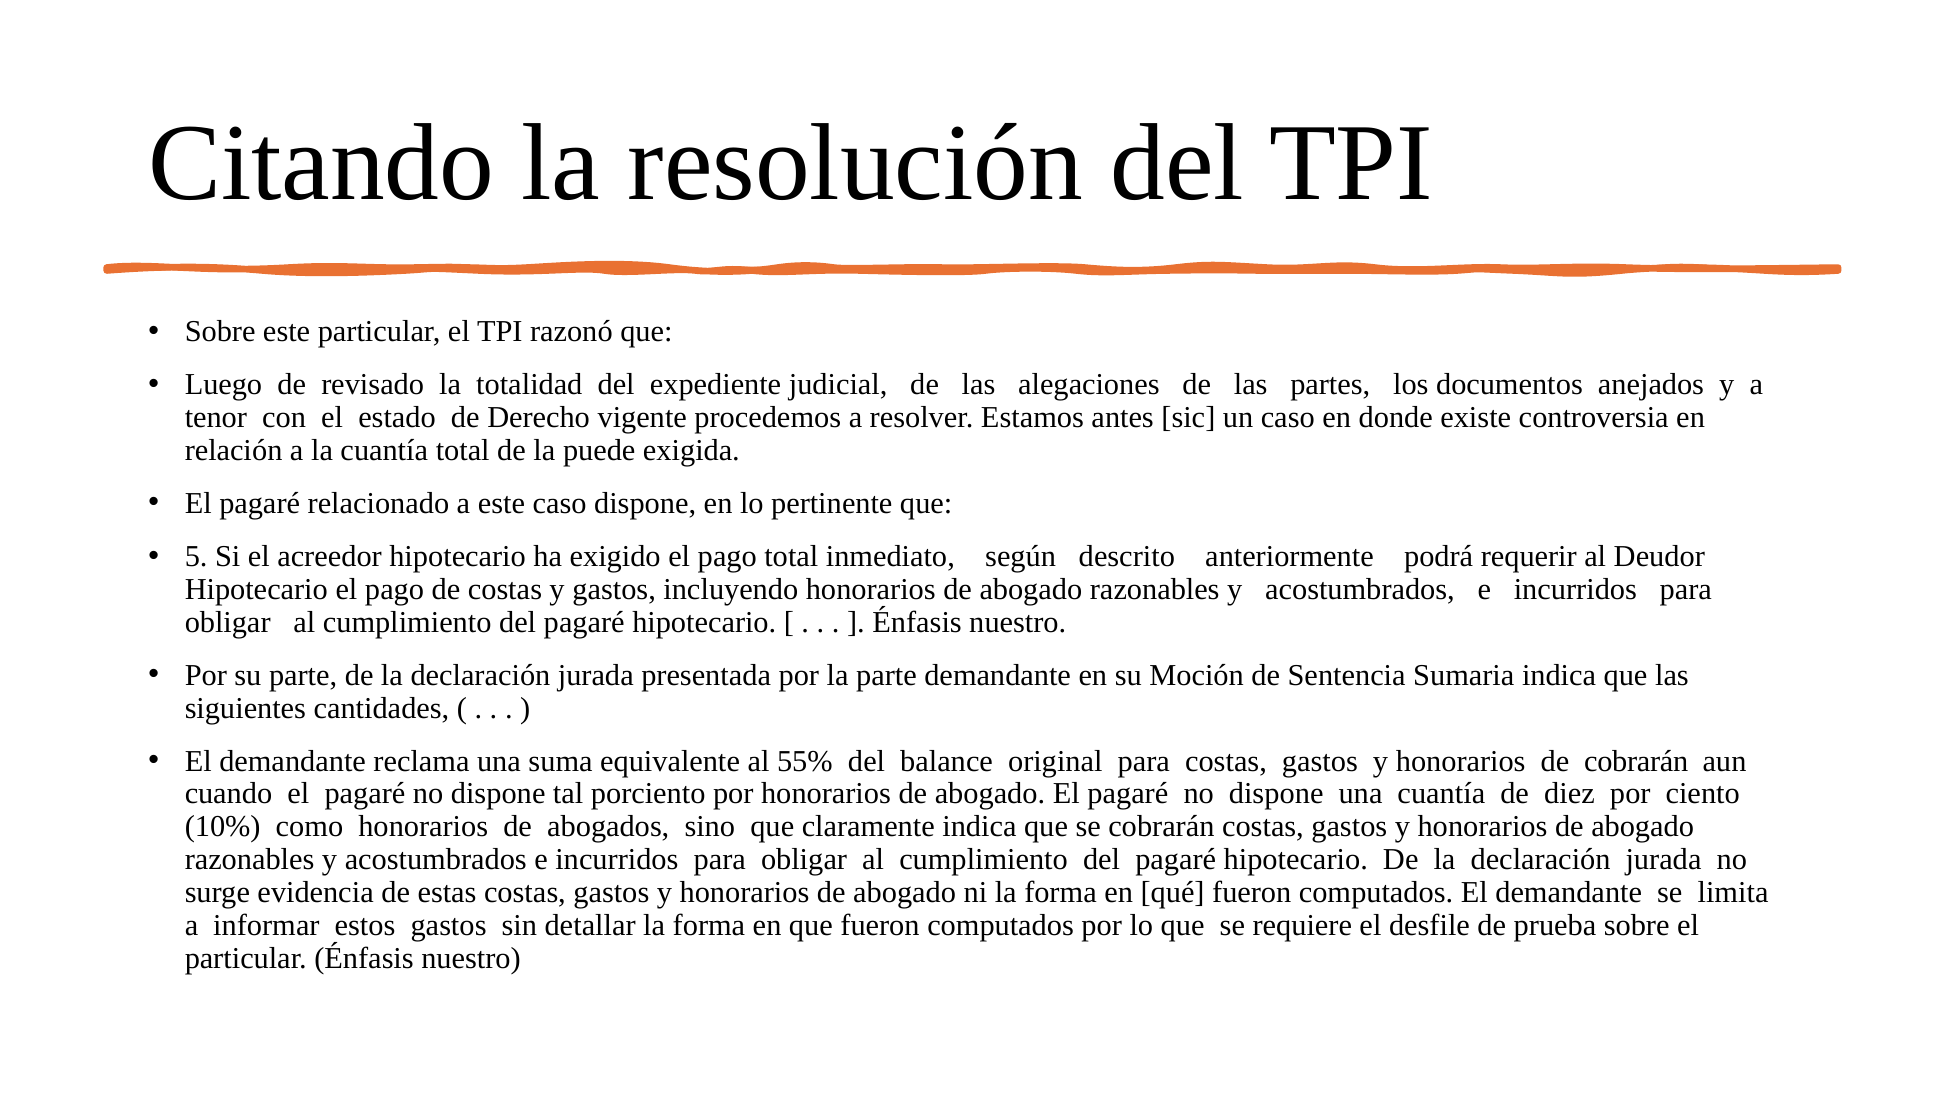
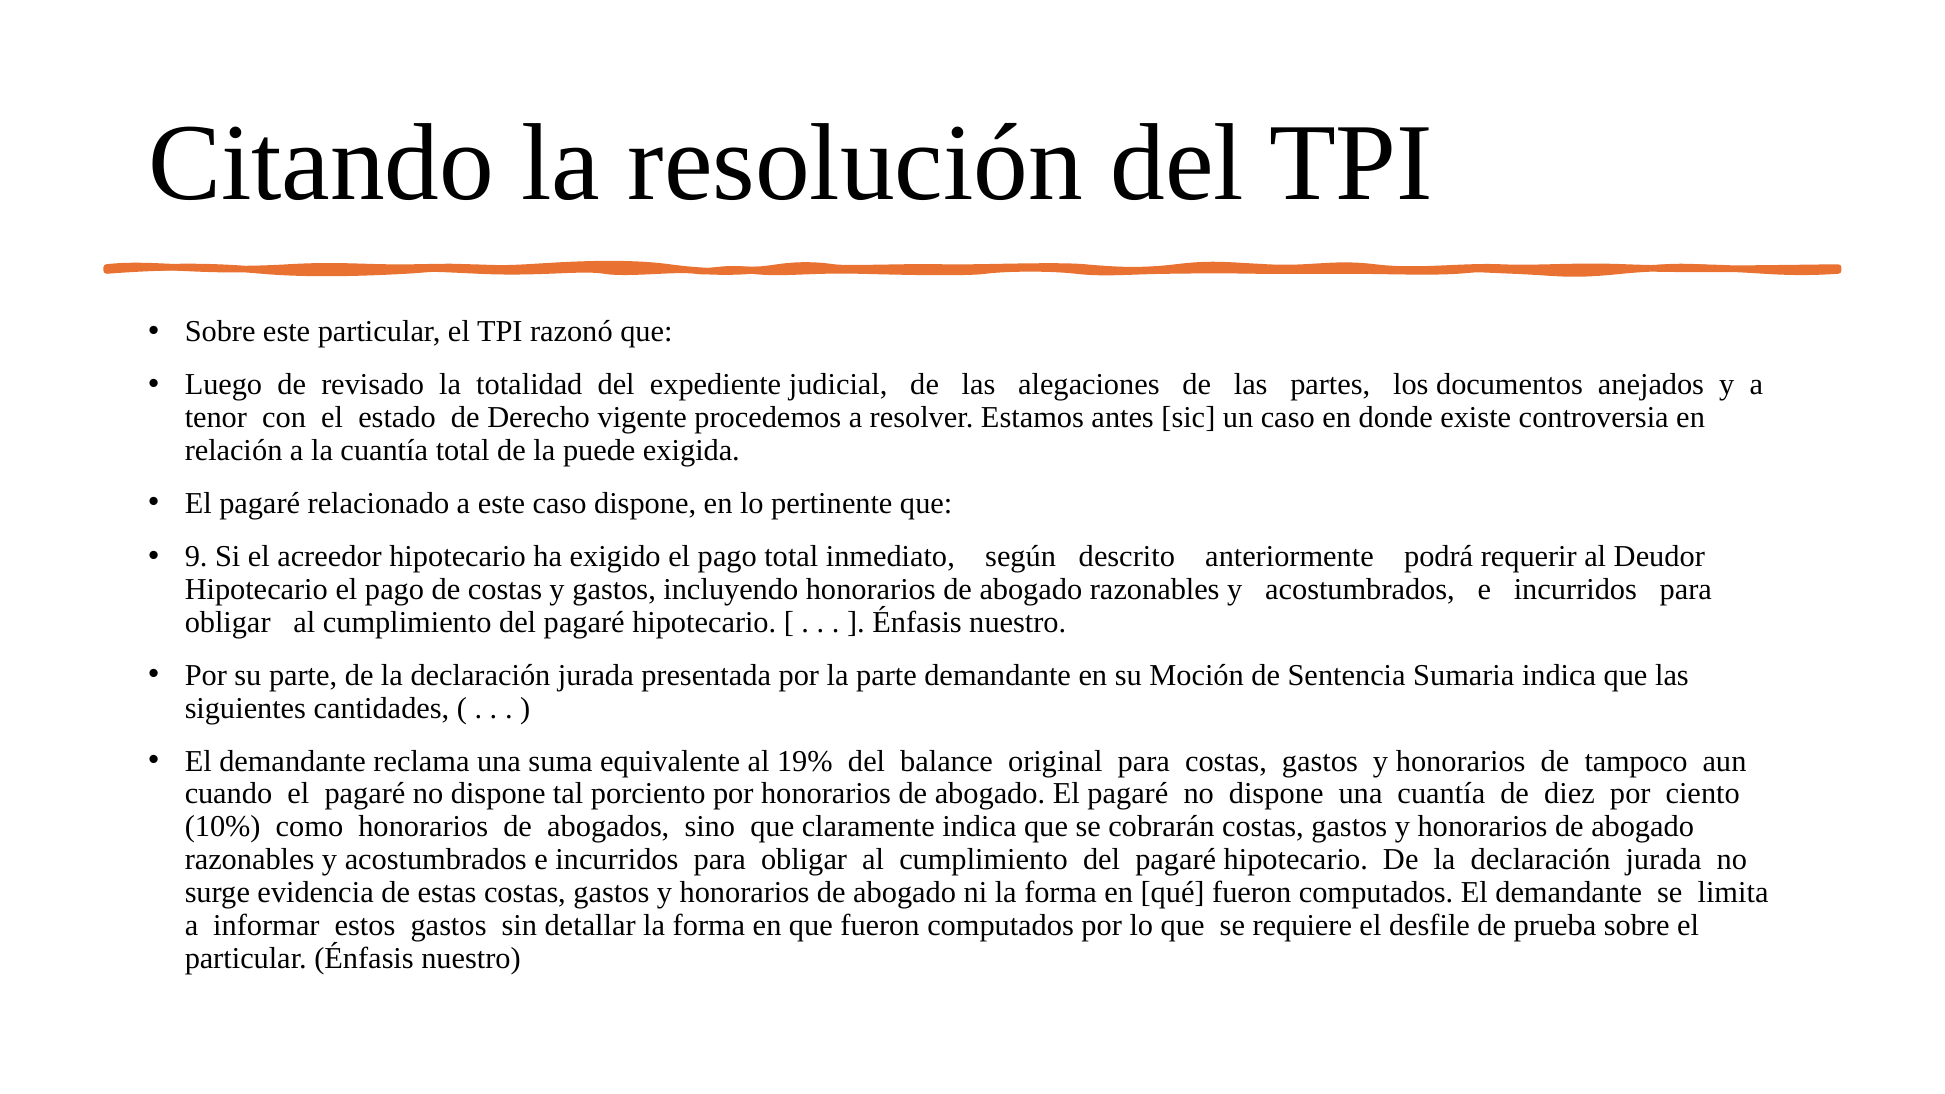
5: 5 -> 9
55%: 55% -> 19%
de cobrarán: cobrarán -> tampoco
